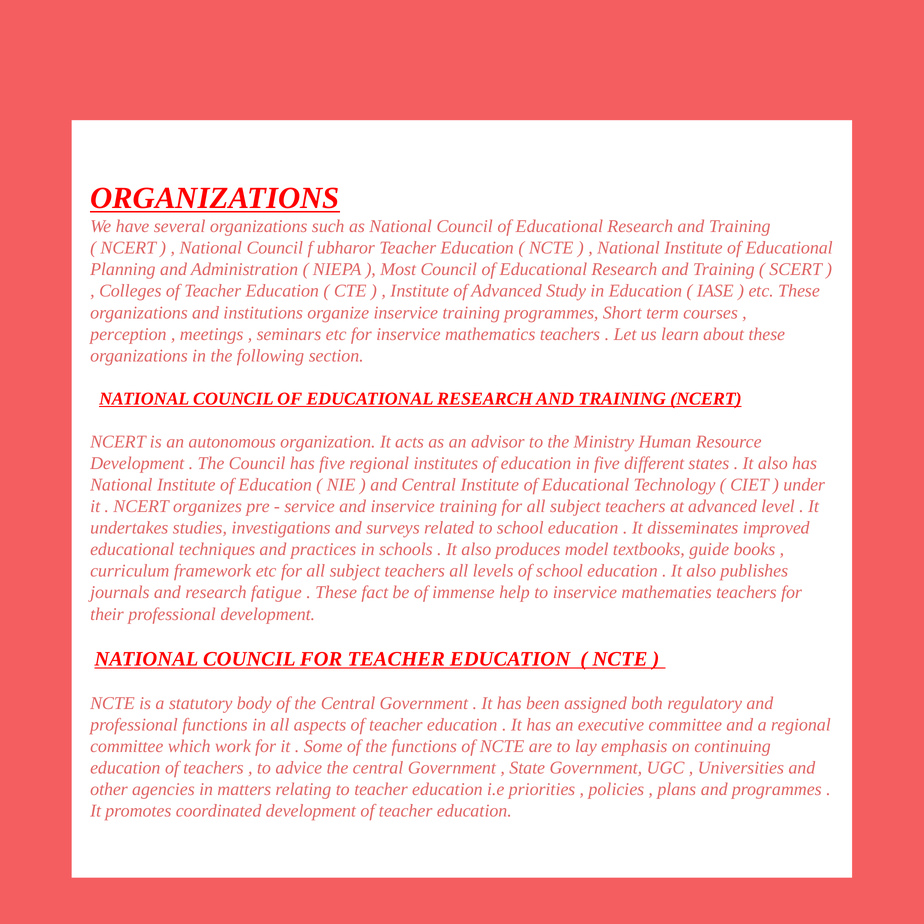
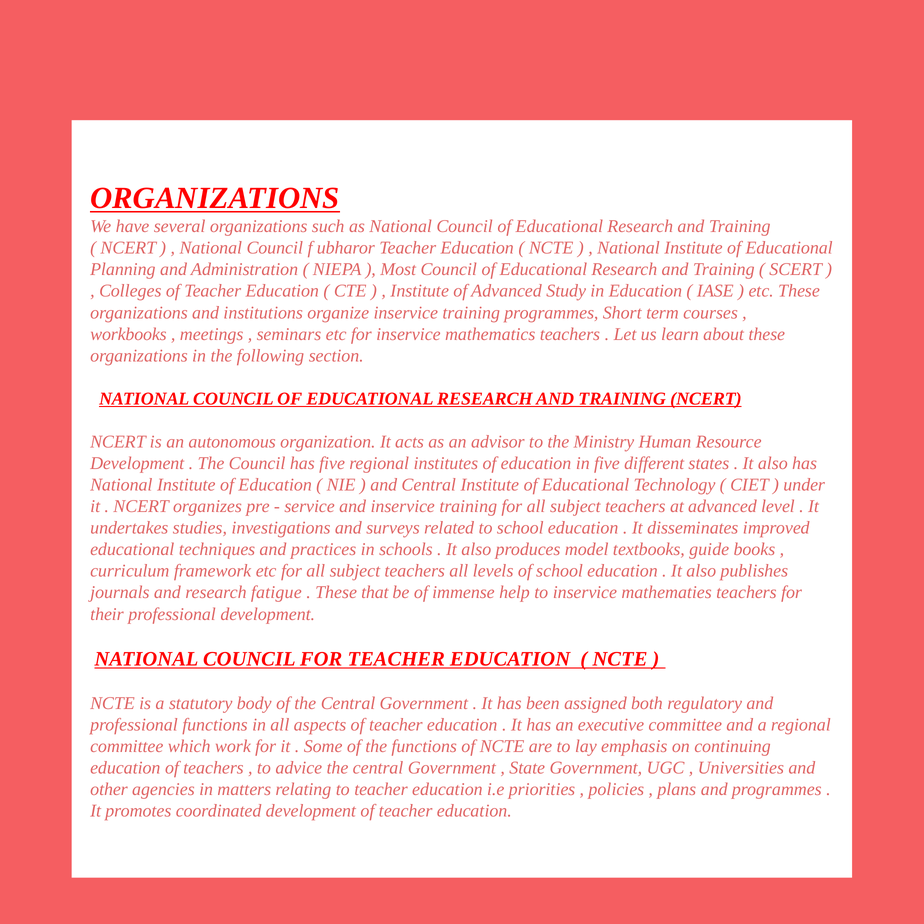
perception: perception -> workbooks
fact: fact -> that
